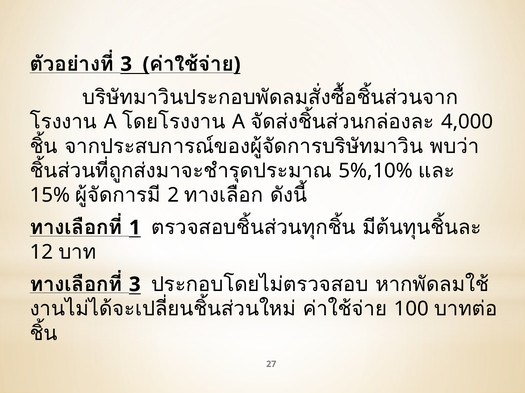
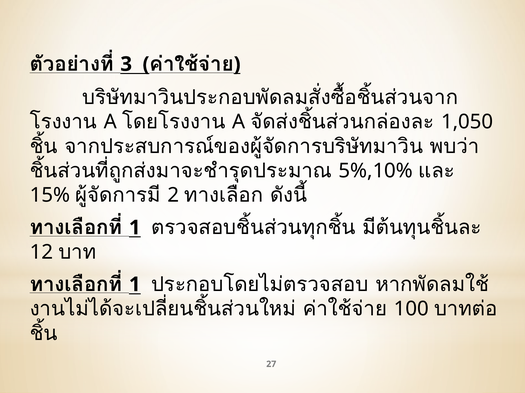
4,000: 4,000 -> 1,050
3 at (135, 285): 3 -> 1
